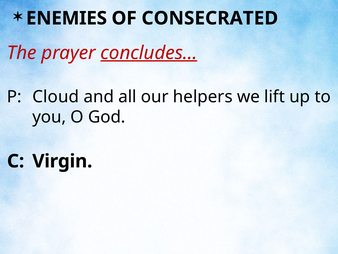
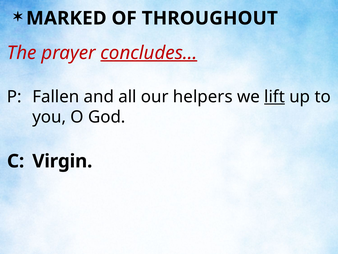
ENEMIES: ENEMIES -> MARKED
CONSECRATED: CONSECRATED -> THROUGHOUT
Cloud: Cloud -> Fallen
lift underline: none -> present
